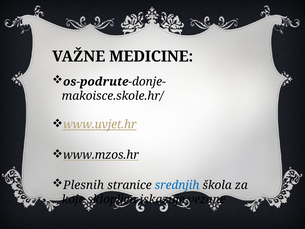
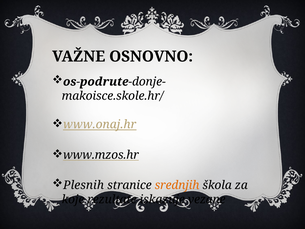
MEDICINE: MEDICINE -> OSNOVNO
www.uvjet.hr: www.uvjet.hr -> www.onaj.hr
srednjih colour: blue -> orange
sklopljen: sklopljen -> rezultate
